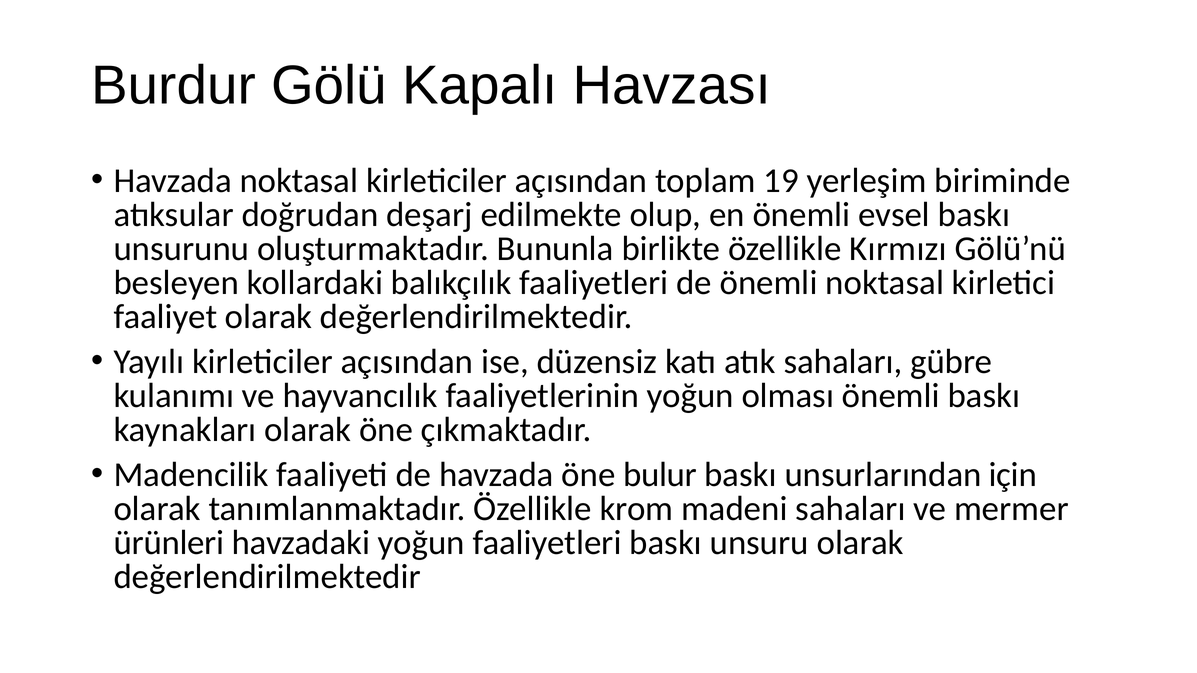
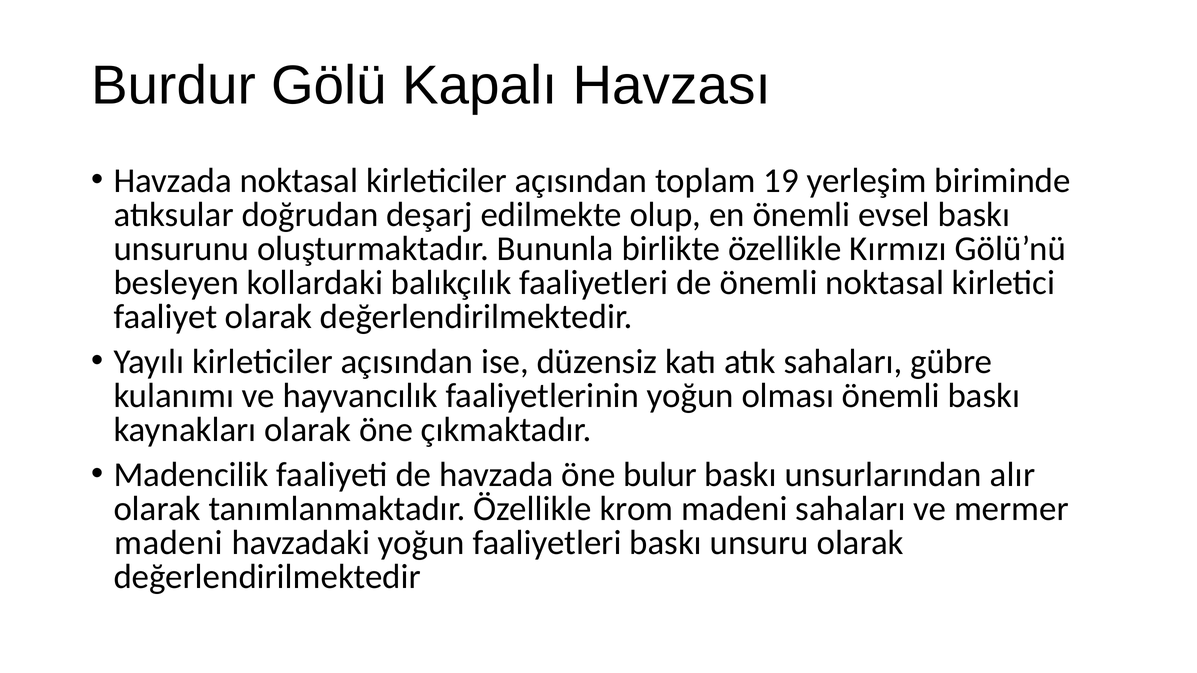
için: için -> alır
ürünleri at (169, 543): ürünleri -> madeni
